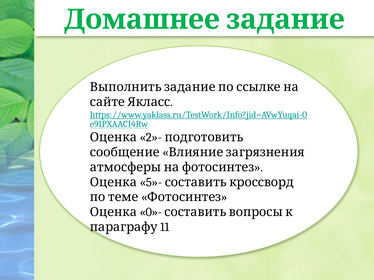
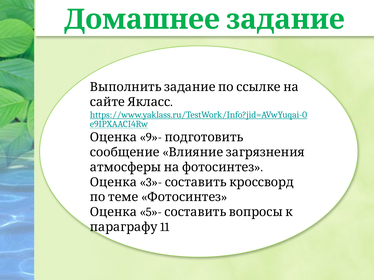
2»-: 2»- -> 9»-
5»-: 5»- -> 3»-
0»-: 0»- -> 5»-
